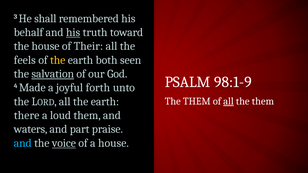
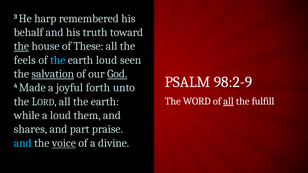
shall: shall -> harp
his at (73, 32) underline: present -> none
the at (21, 46) underline: none -> present
Their: Their -> These
the at (58, 60) colour: yellow -> light blue
earth both: both -> loud
God underline: none -> present
98:1-9: 98:1-9 -> 98:2-9
THEM at (197, 101): THEM -> WORD
them at (263, 101): them -> fulfill
there: there -> while
waters: waters -> shares
a house: house -> divine
